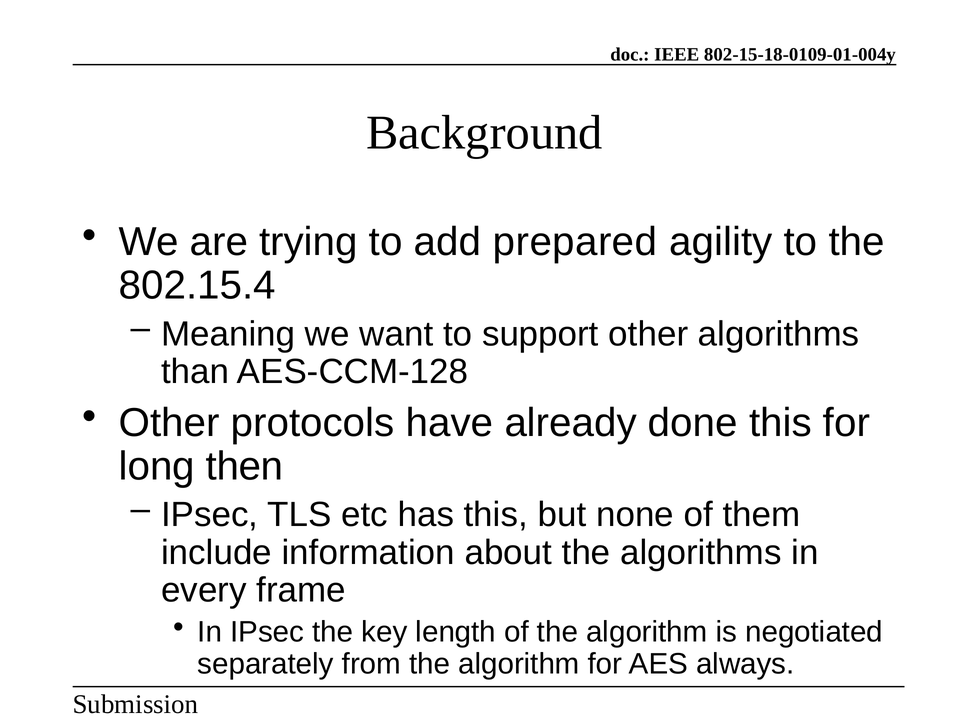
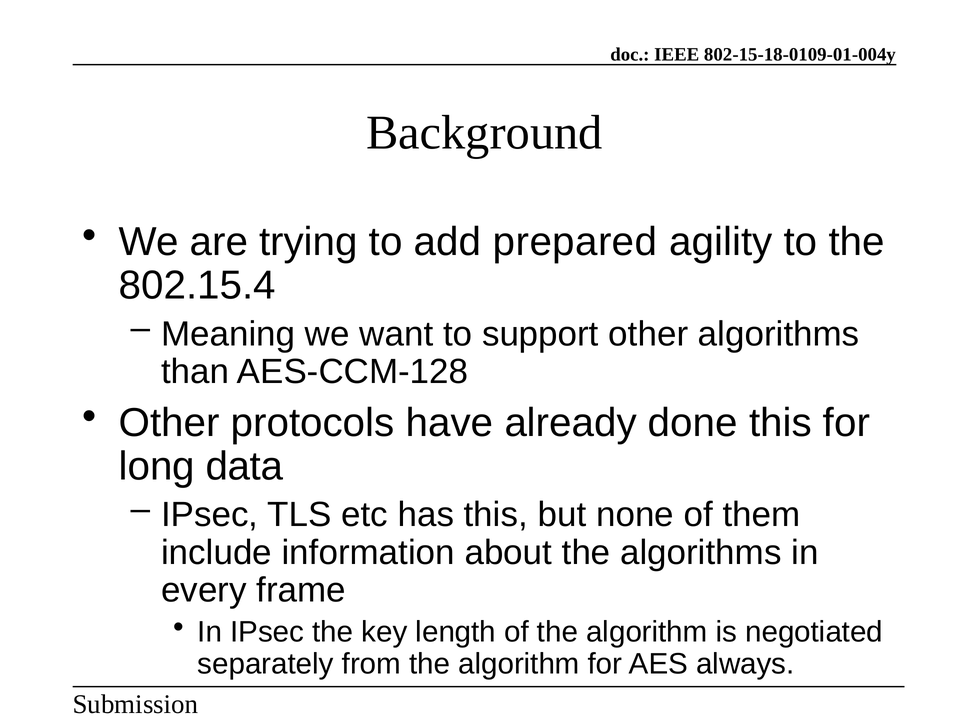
then: then -> data
